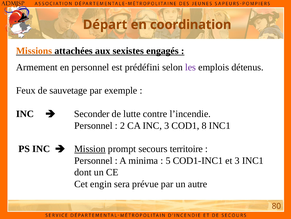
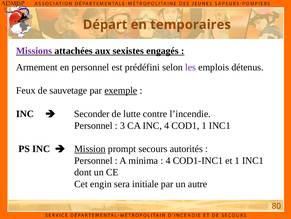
coordination: coordination -> temporaires
Missions colour: orange -> purple
exemple underline: none -> present
2: 2 -> 3
INC 3: 3 -> 4
COD1 8: 8 -> 1
territoire: territoire -> autorités
5 at (168, 160): 5 -> 4
et 3: 3 -> 1
prévue: prévue -> initiale
